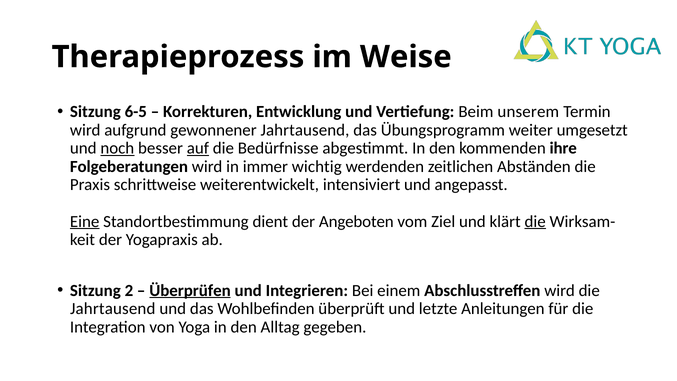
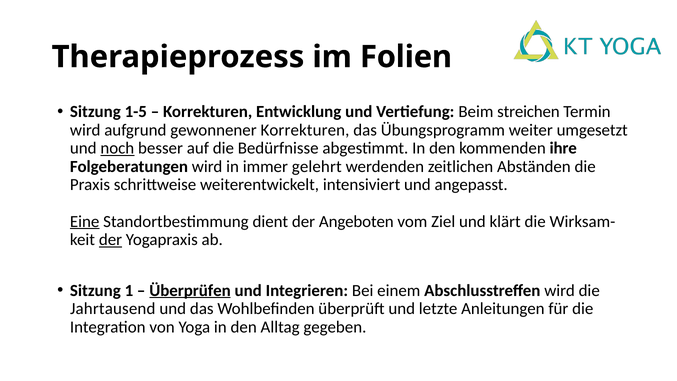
Weise: Weise -> Folien
6-5: 6-5 -> 1-5
unserem: unserem -> streichen
gewonnener Jahrtausend: Jahrtausend -> Korrekturen
auf underline: present -> none
wichtig: wichtig -> gelehrt
die at (535, 221) underline: present -> none
der at (110, 240) underline: none -> present
2: 2 -> 1
